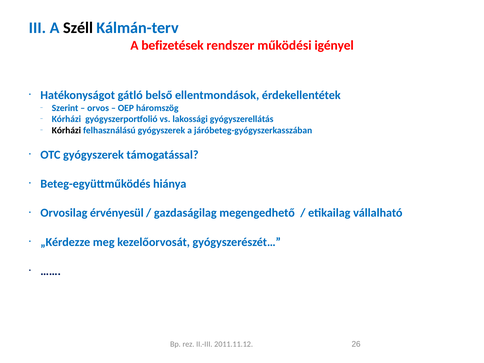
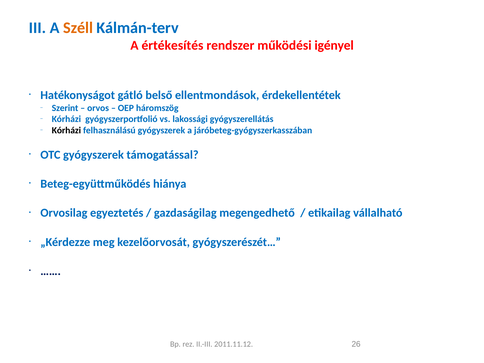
Széll colour: black -> orange
befizetések: befizetések -> értékesítés
érvényesül: érvényesül -> egyeztetés
